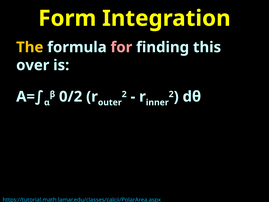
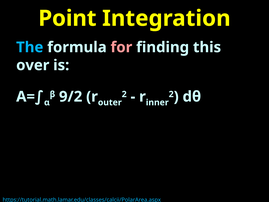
Form: Form -> Point
The colour: yellow -> light blue
0/2: 0/2 -> 9/2
